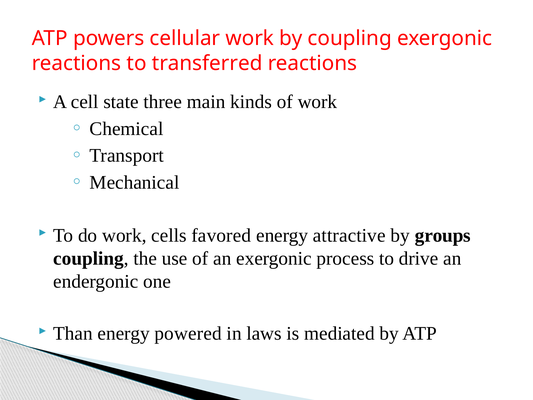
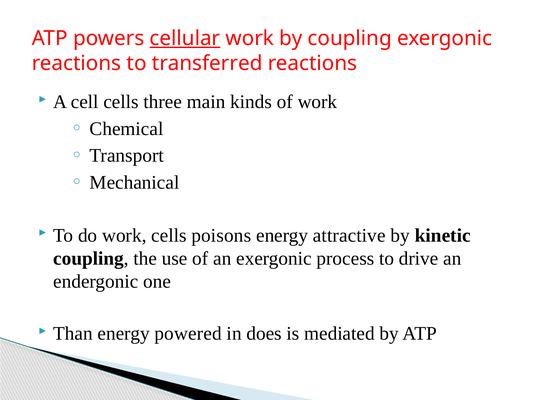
cellular underline: none -> present
cell state: state -> cells
favored: favored -> poisons
groups: groups -> kinetic
laws: laws -> does
